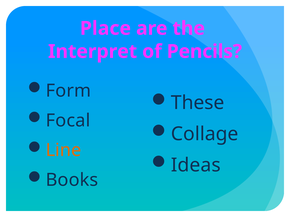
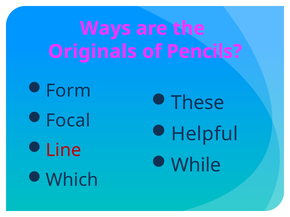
Place: Place -> Ways
Interpret: Interpret -> Originals
Collage: Collage -> Helpful
Line colour: orange -> red
Ideas: Ideas -> While
Books: Books -> Which
